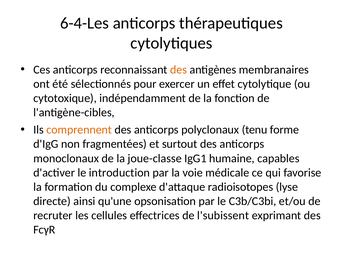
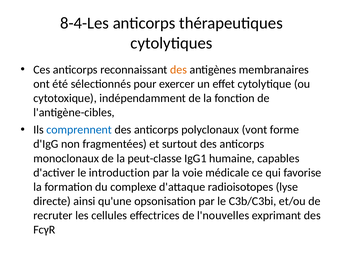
6-4-Les: 6-4-Les -> 8-4-Les
comprennent colour: orange -> blue
tenu: tenu -> vont
joue-classe: joue-classe -> peut-classe
l'subissent: l'subissent -> l'nouvelles
